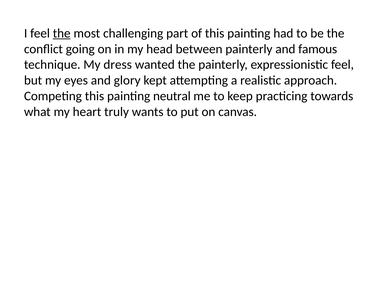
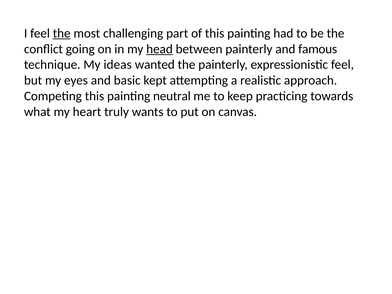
head underline: none -> present
dress: dress -> ideas
glory: glory -> basic
